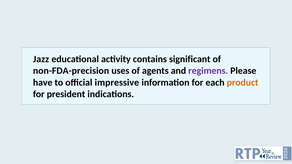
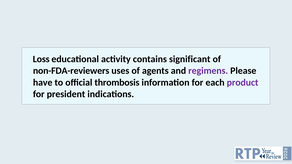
Jazz: Jazz -> Loss
non-FDA-precision: non-FDA-precision -> non-FDA-reviewers
impressive: impressive -> thrombosis
product colour: orange -> purple
